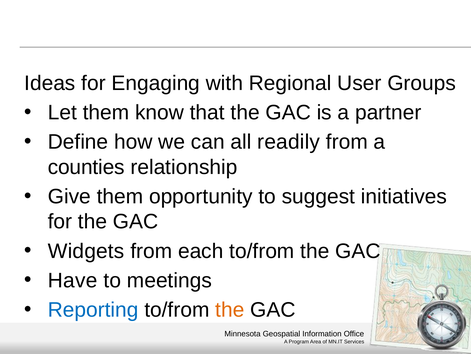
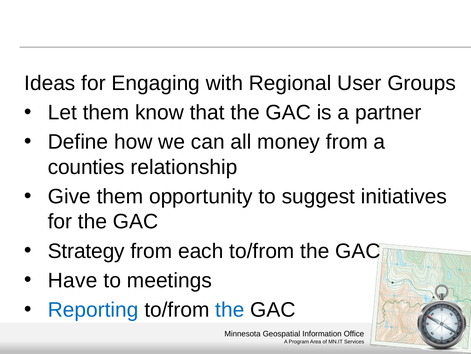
readily: readily -> money
Widgets: Widgets -> Strategy
the at (230, 309) colour: orange -> blue
